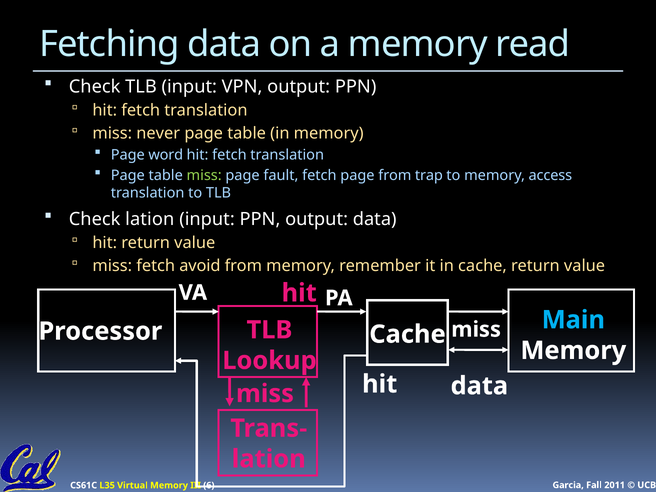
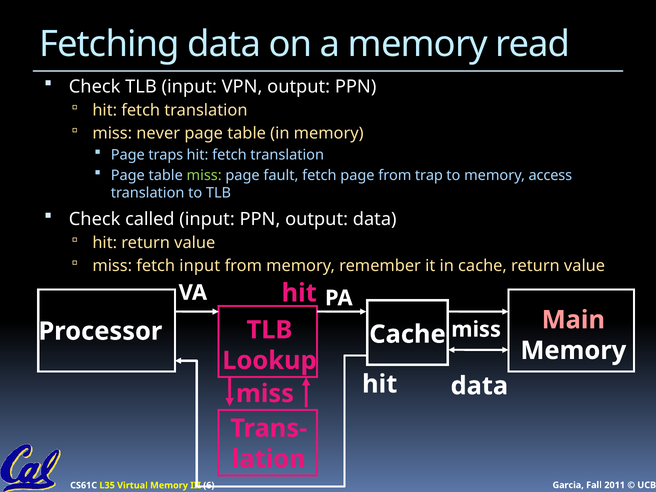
word: word -> traps
Check lation: lation -> called
fetch avoid: avoid -> input
Main colour: light blue -> pink
